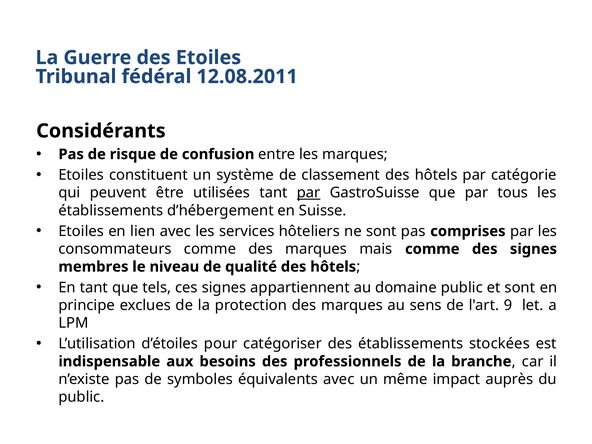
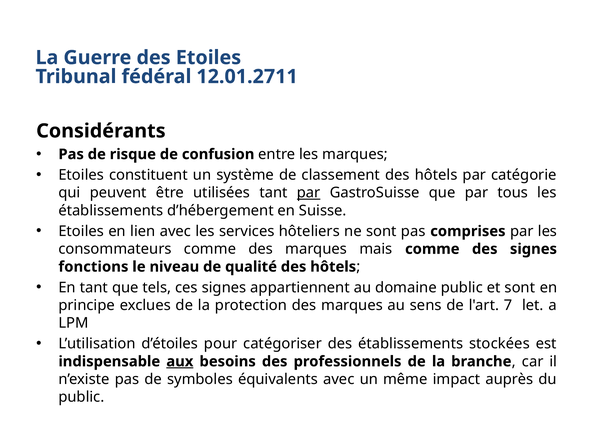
12.08.2011: 12.08.2011 -> 12.01.2711
membres: membres -> fonctions
9: 9 -> 7
aux underline: none -> present
